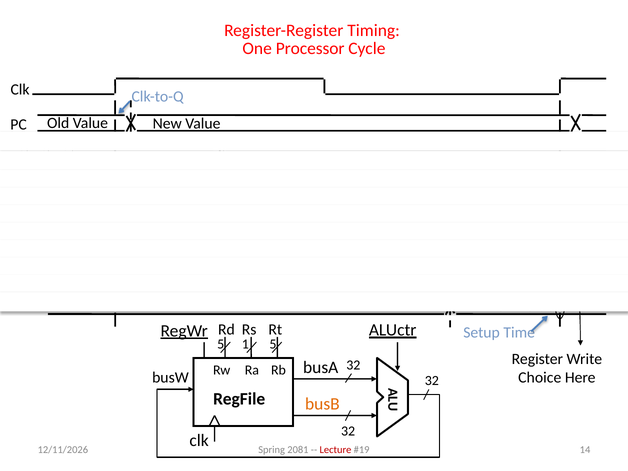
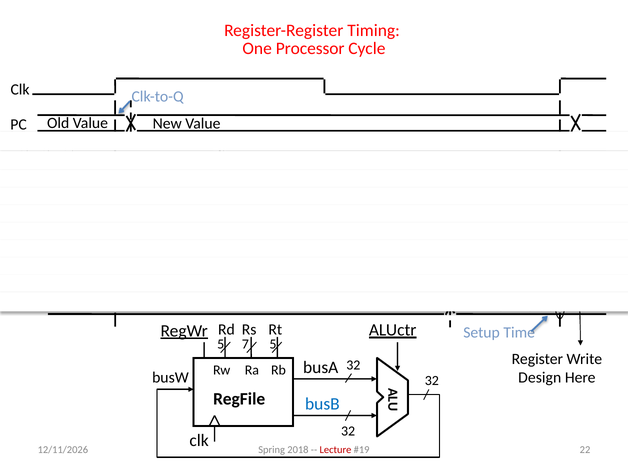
1: 1 -> 7
Choice: Choice -> Design
busB colour: orange -> blue
2081: 2081 -> 2018
14: 14 -> 22
